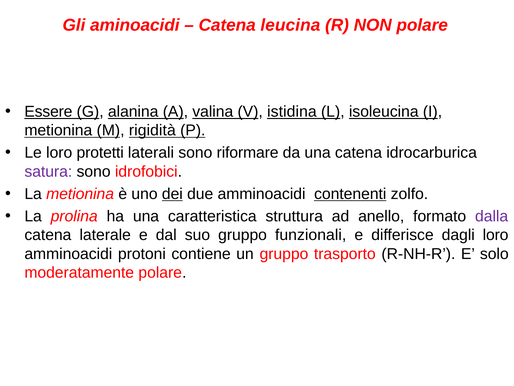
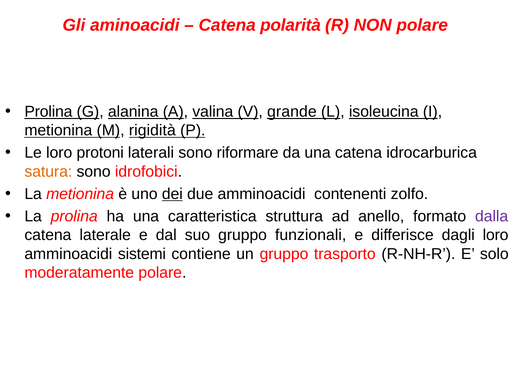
leucina: leucina -> polarità
Essere at (48, 111): Essere -> Prolina
istidina: istidina -> grande
protetti: protetti -> protoni
satura colour: purple -> orange
contenenti underline: present -> none
protoni: protoni -> sistemi
